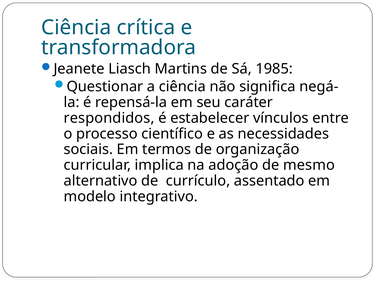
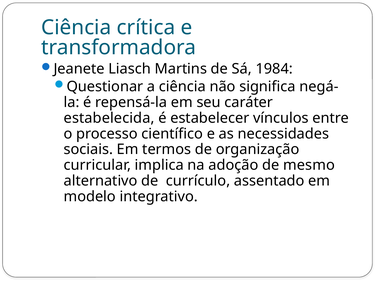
1985: 1985 -> 1984
respondidos: respondidos -> estabelecida
